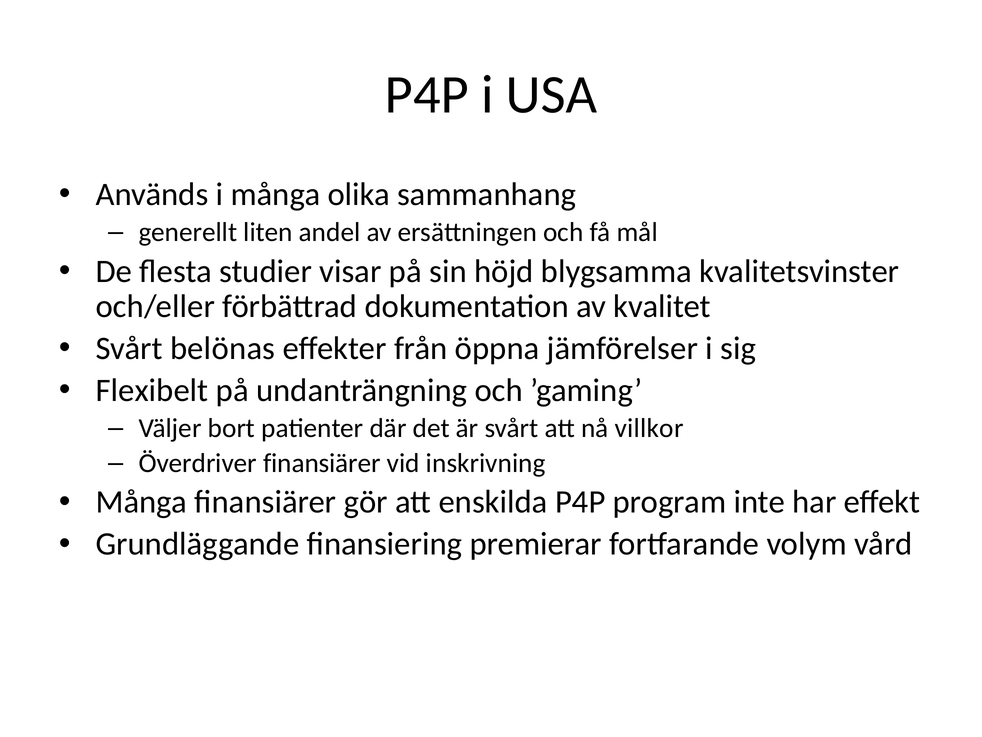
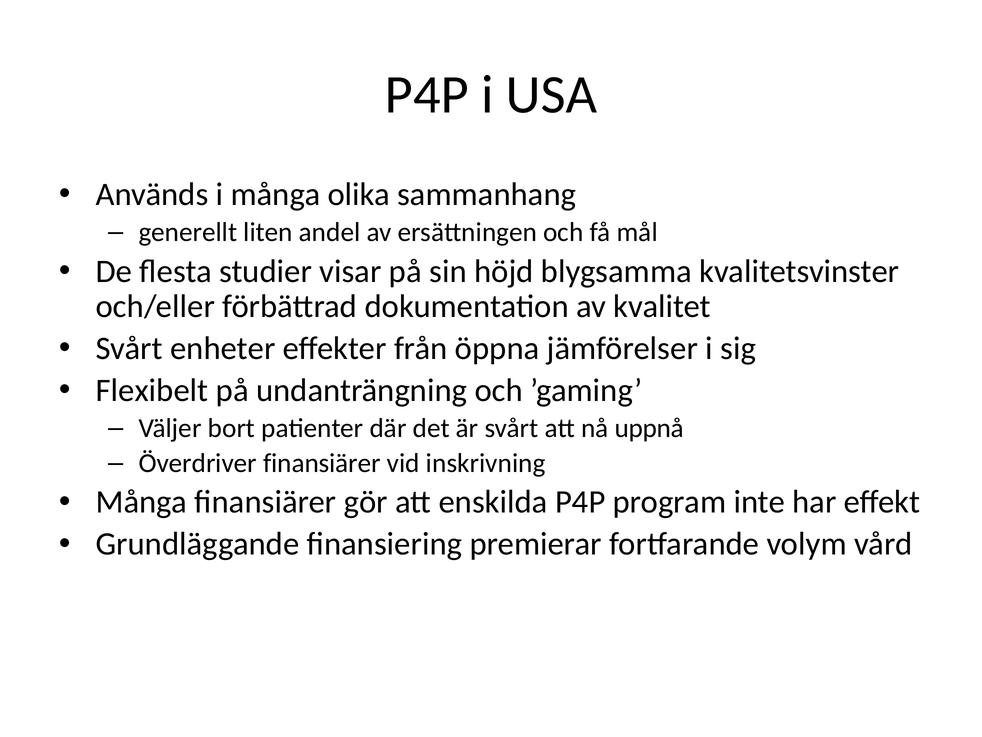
belönas: belönas -> enheter
villkor: villkor -> uppnå
